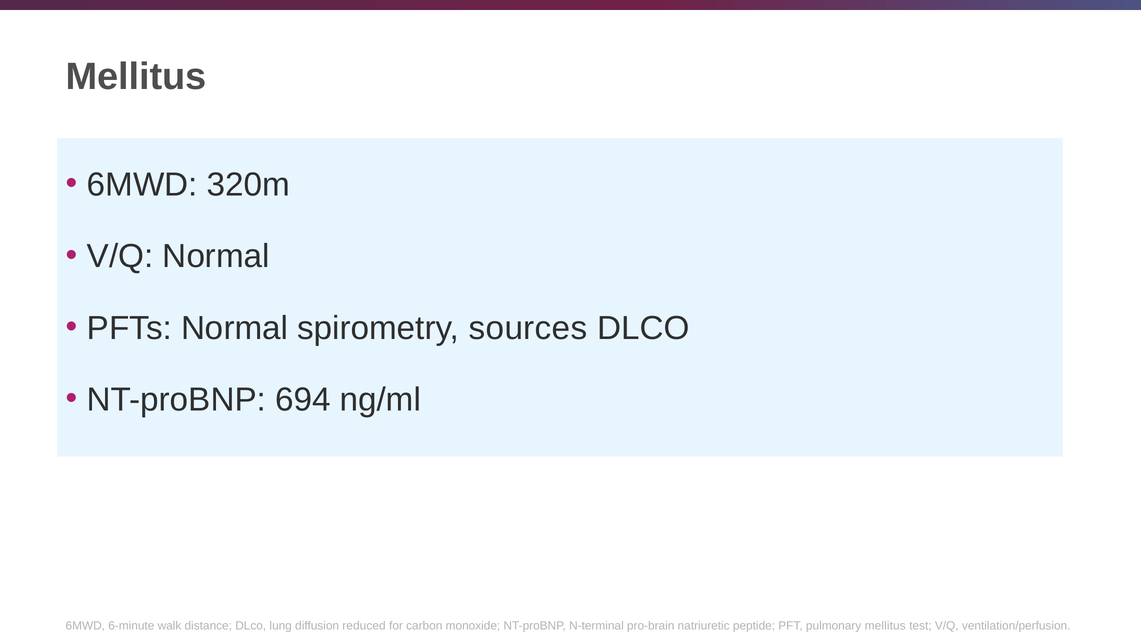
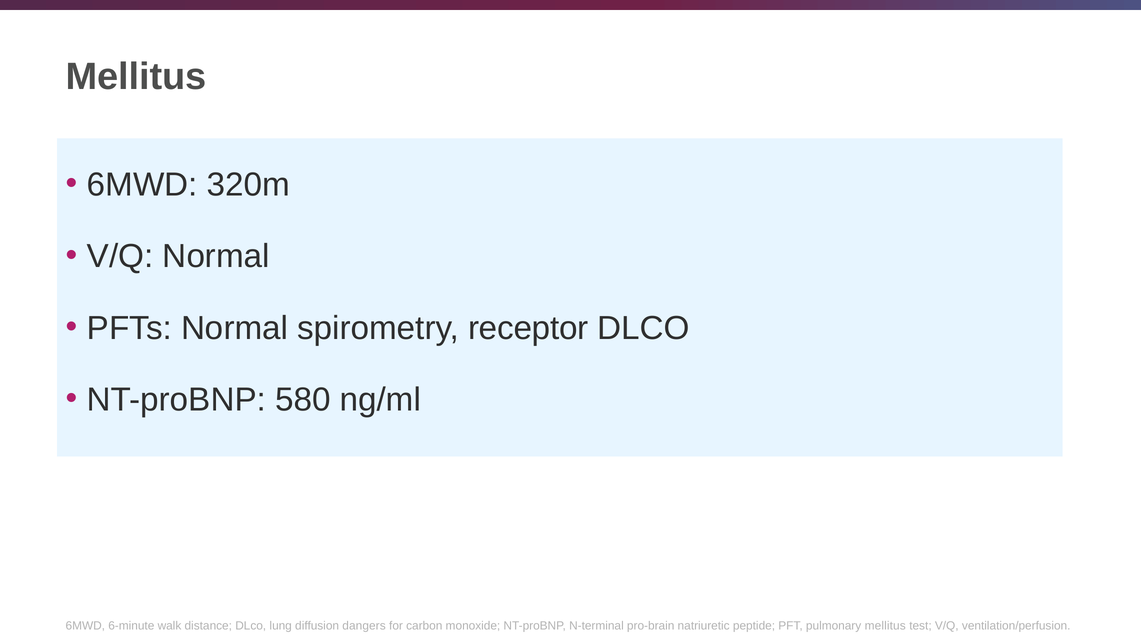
sources: sources -> receptor
694: 694 -> 580
reduced: reduced -> dangers
